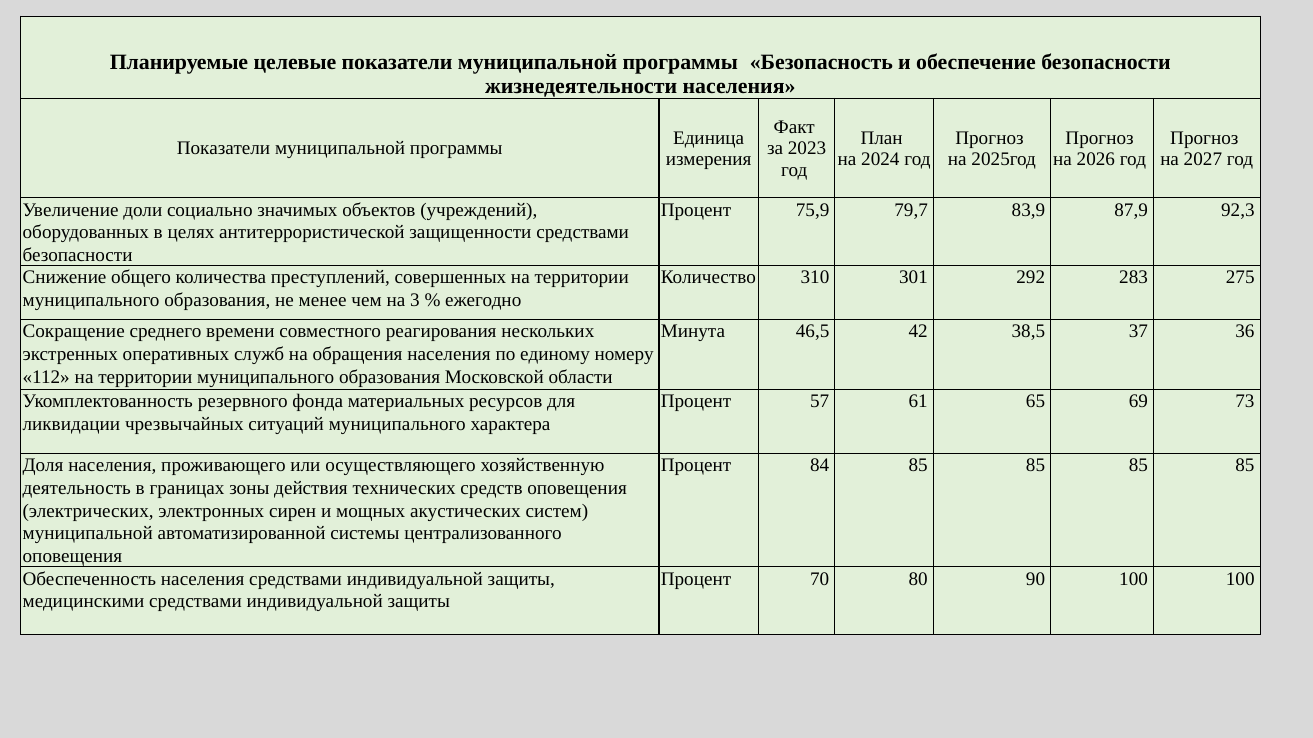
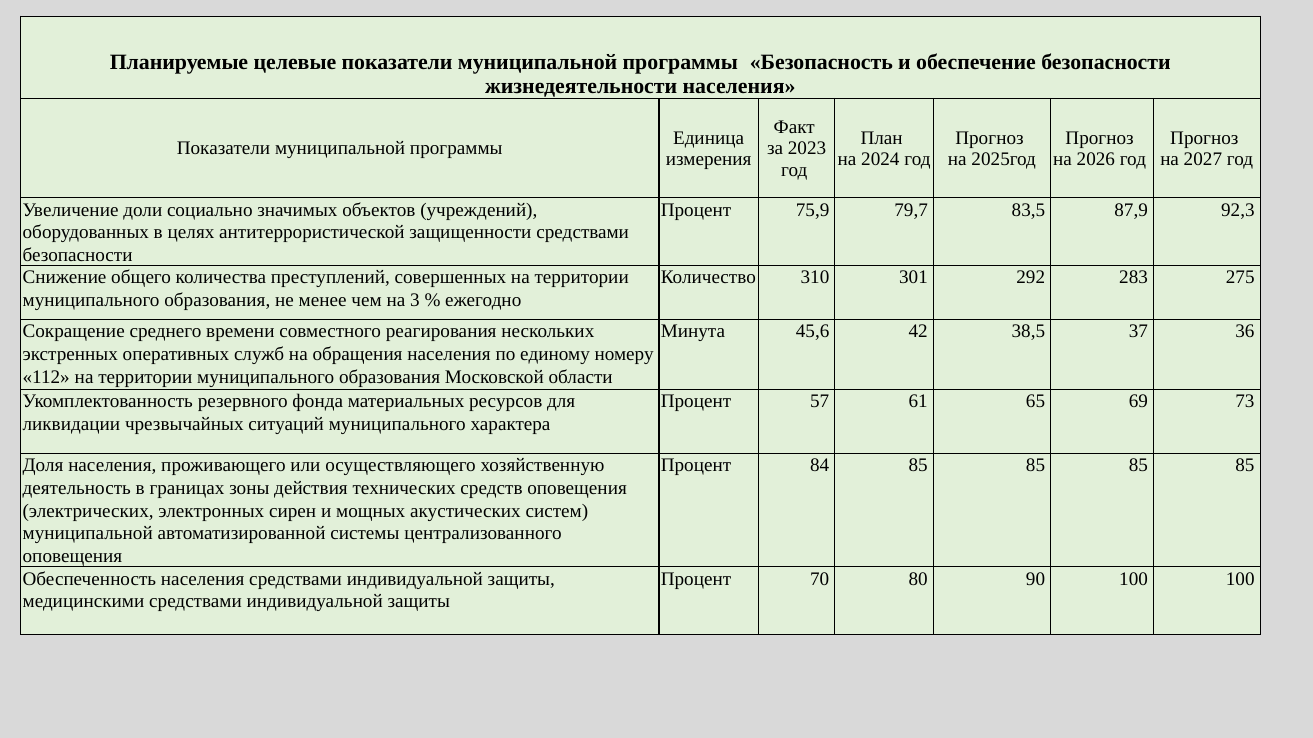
83,9: 83,9 -> 83,5
46,5: 46,5 -> 45,6
